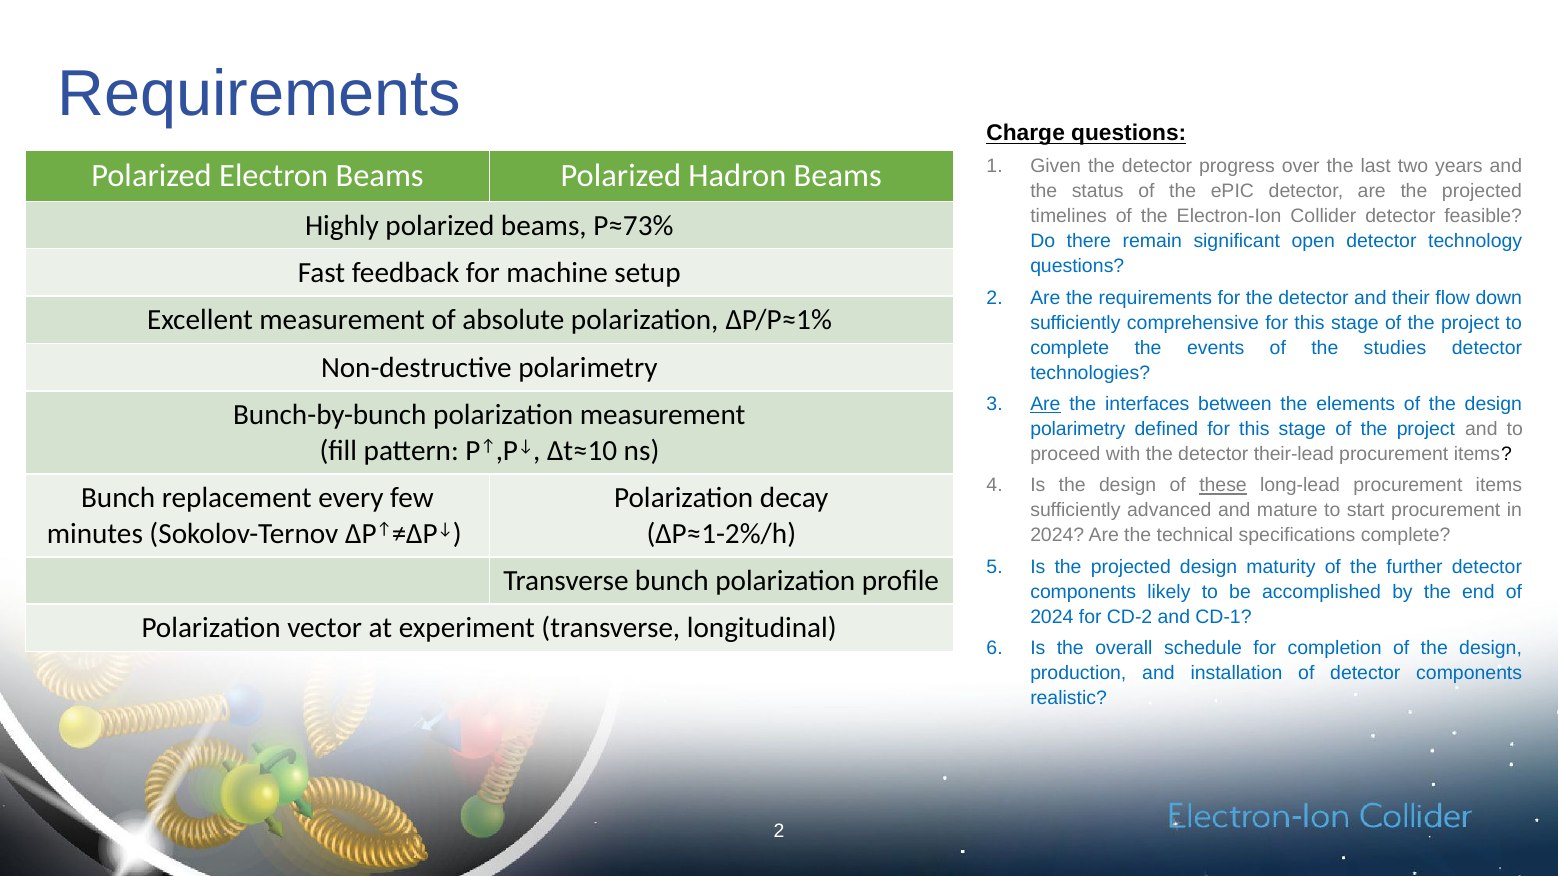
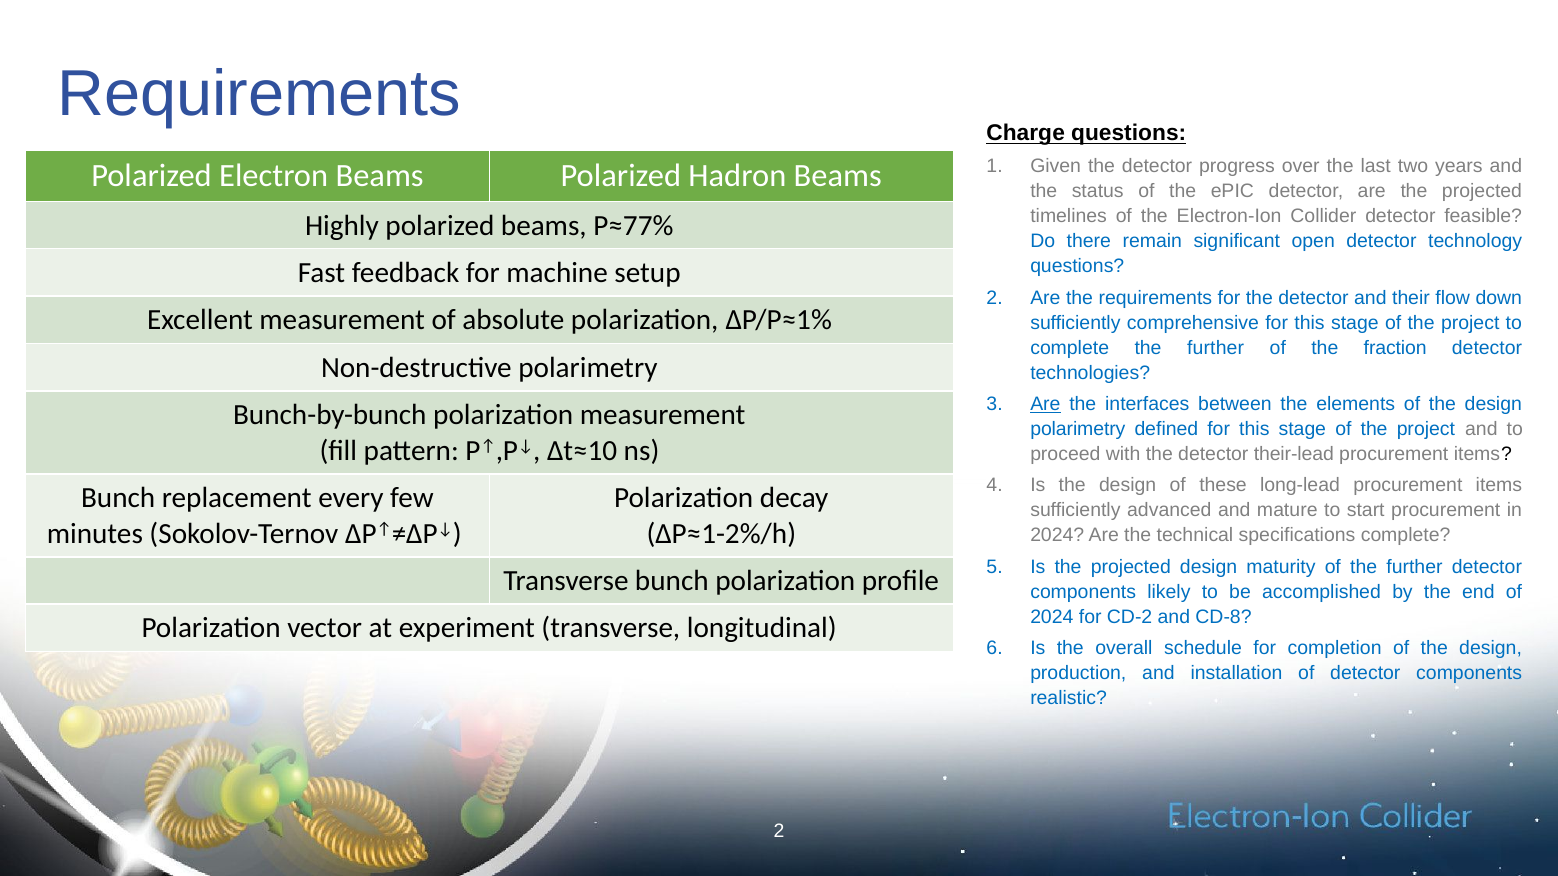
P≈73%: P≈73% -> P≈77%
complete the events: events -> further
studies: studies -> fraction
these underline: present -> none
CD-1: CD-1 -> CD-8
